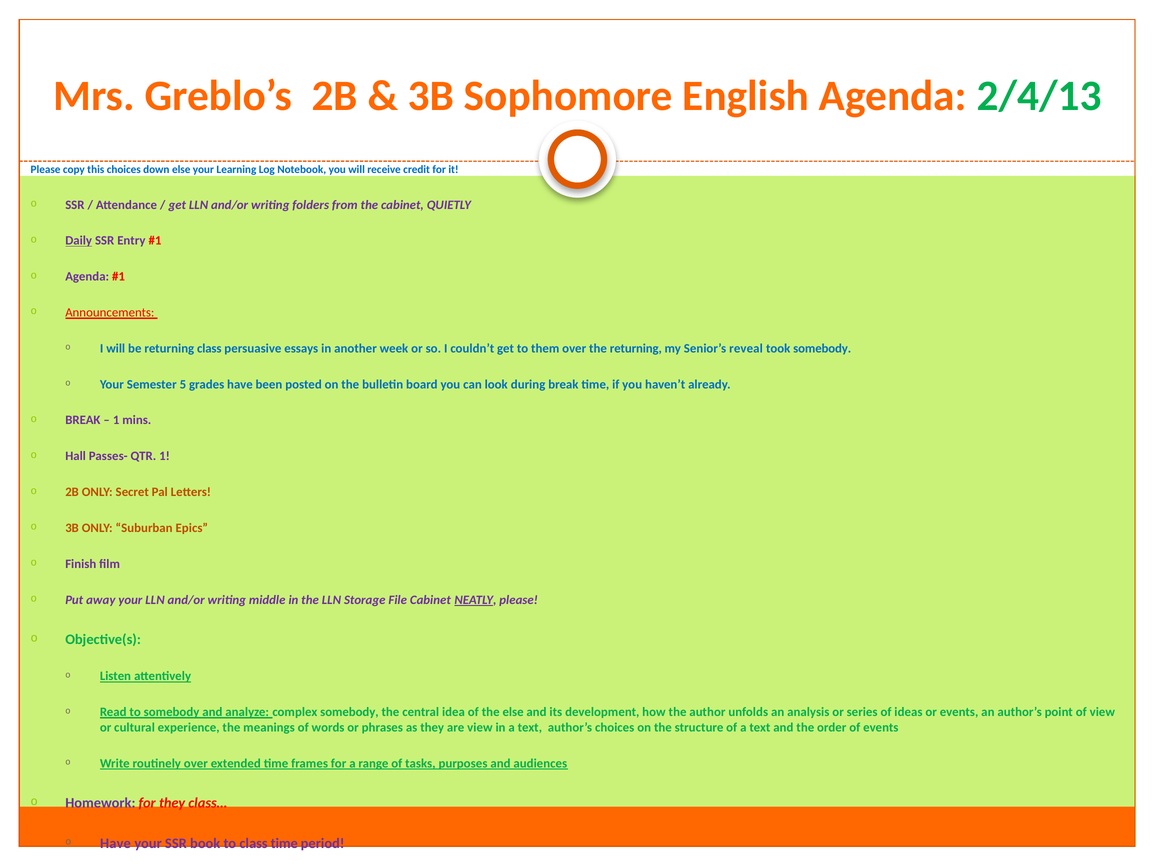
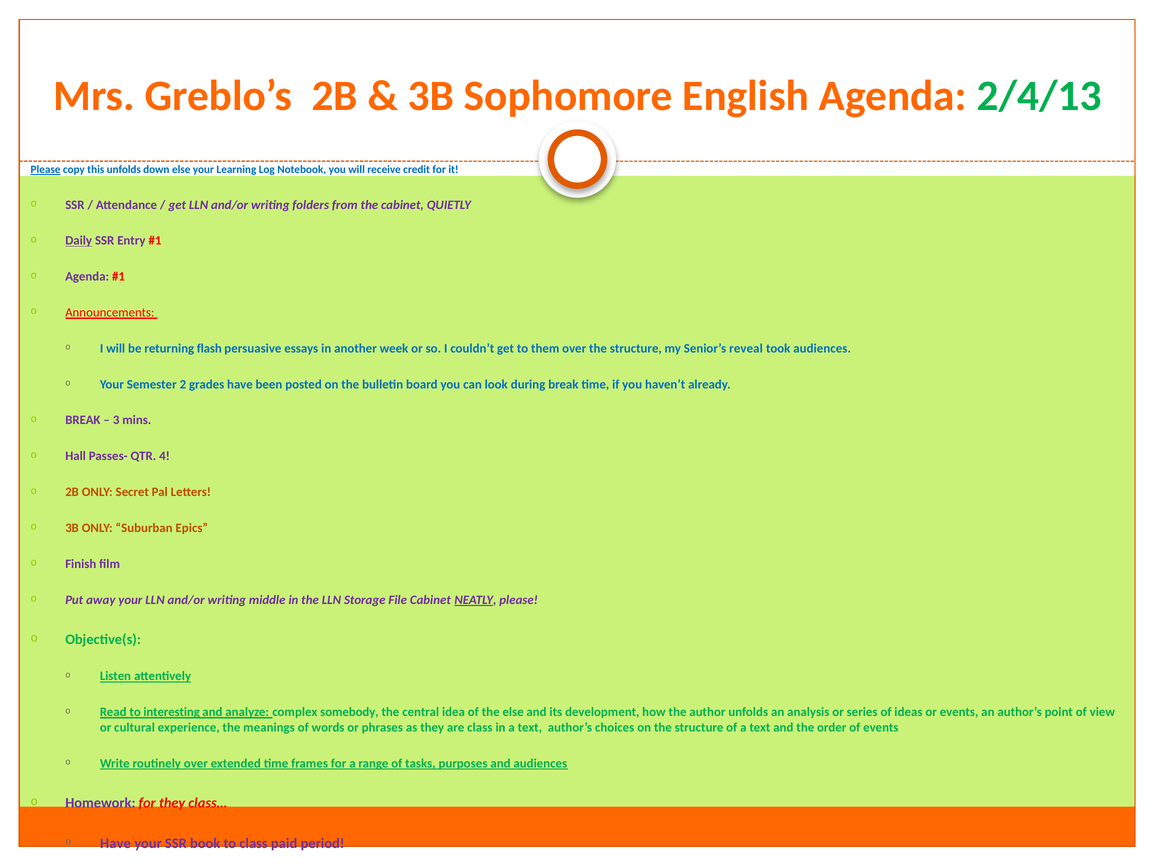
Please at (46, 170) underline: none -> present
this choices: choices -> unfolds
returning class: class -> flash
over the returning: returning -> structure
took somebody: somebody -> audiences
5: 5 -> 2
1 at (116, 420): 1 -> 3
QTR 1: 1 -> 4
to somebody: somebody -> interesting
are view: view -> class
class time: time -> paid
